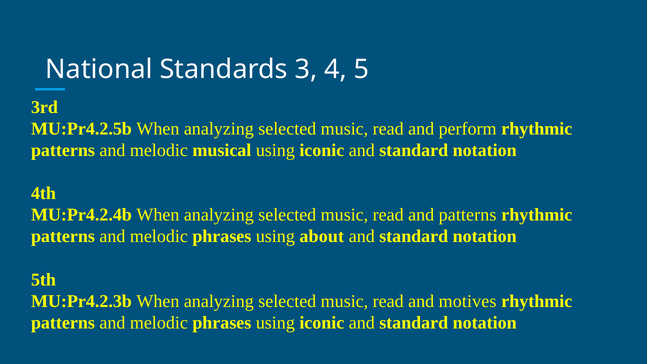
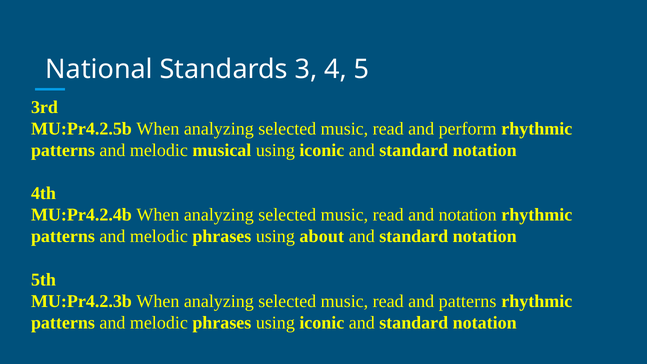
and patterns: patterns -> notation
and motives: motives -> patterns
